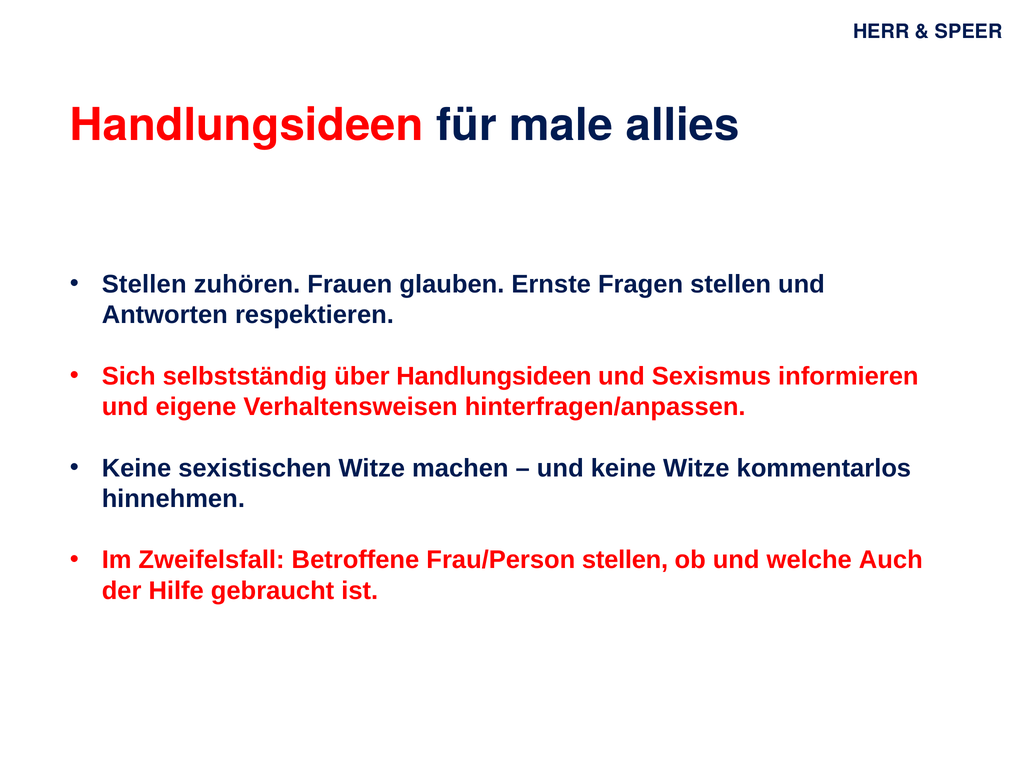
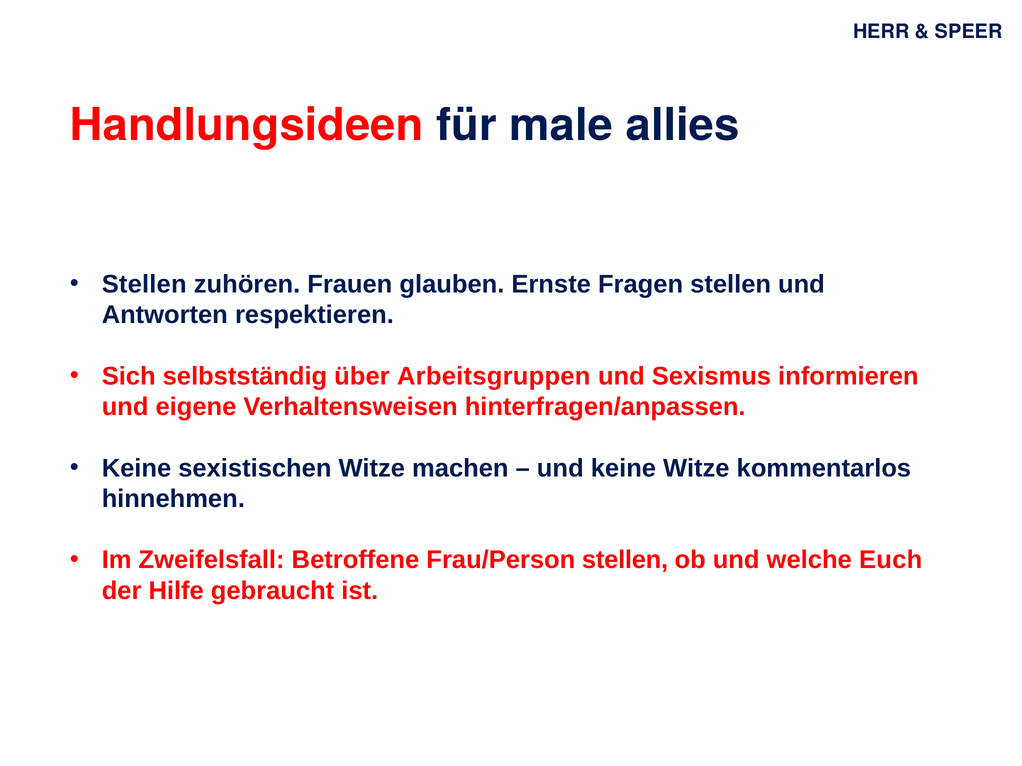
über Handlungsideen: Handlungsideen -> Arbeitsgruppen
Auch: Auch -> Euch
